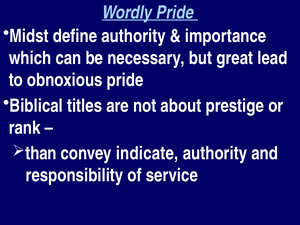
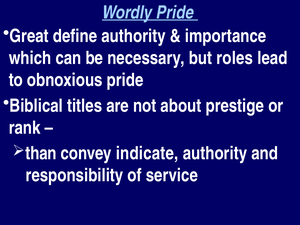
Midst: Midst -> Great
great: great -> roles
